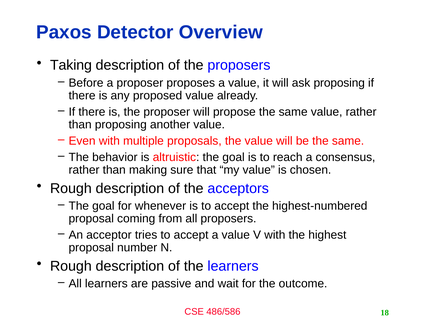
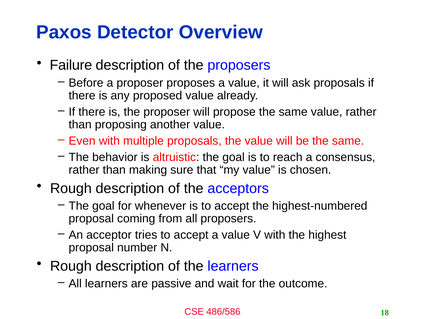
Taking: Taking -> Failure
ask proposing: proposing -> proposals
